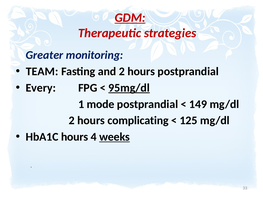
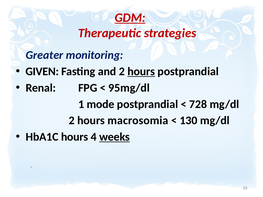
TEAM: TEAM -> GIVEN
hours at (141, 72) underline: none -> present
Every: Every -> Renal
95mg/dl underline: present -> none
149: 149 -> 728
complicating: complicating -> macrosomia
125: 125 -> 130
